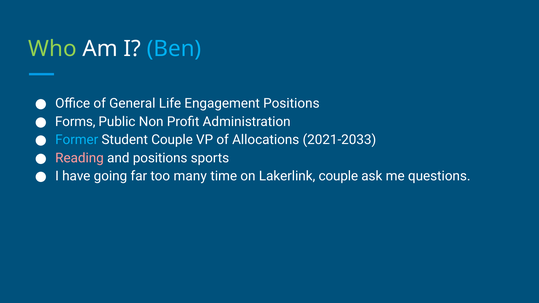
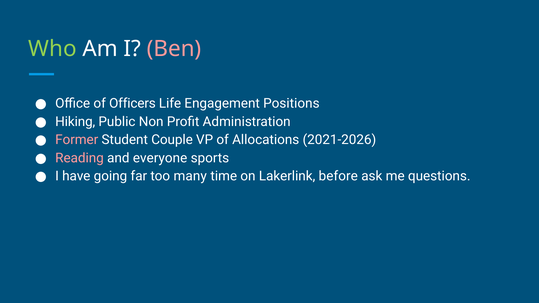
Ben colour: light blue -> pink
General: General -> Officers
Forms: Forms -> Hiking
Former colour: light blue -> pink
2021-2033: 2021-2033 -> 2021-2026
and positions: positions -> everyone
Lakerlink couple: couple -> before
